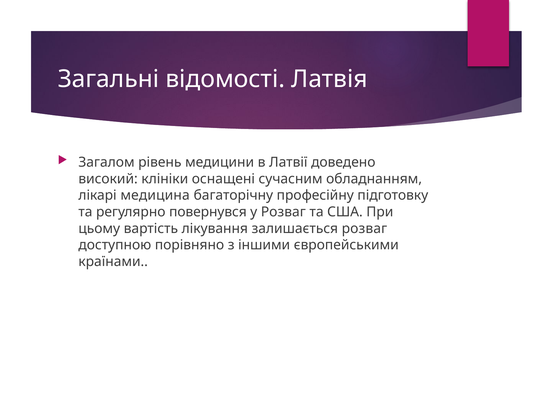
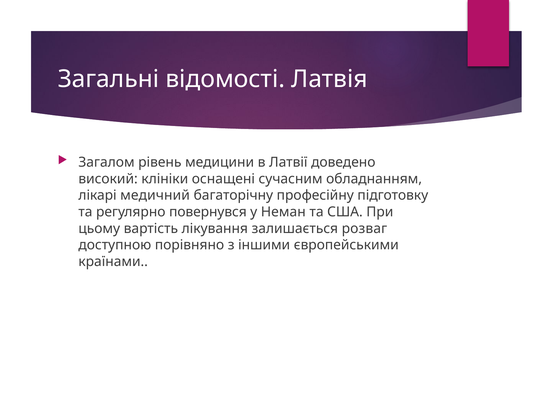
медицина: медицина -> медичний
у Розваг: Розваг -> Неман
